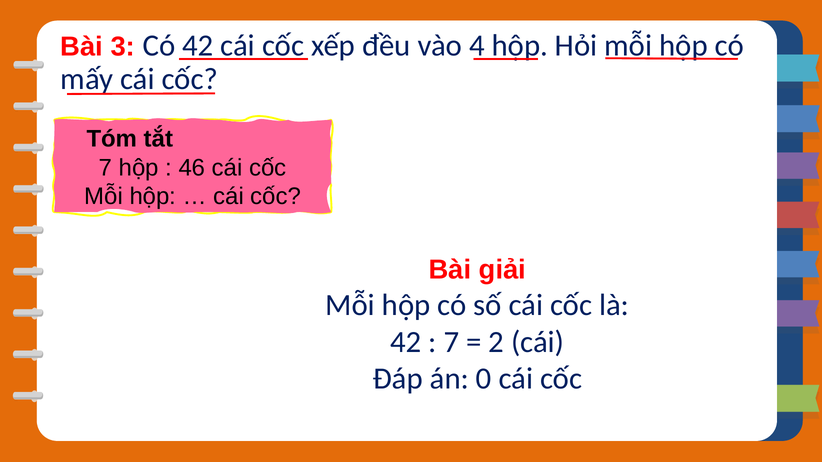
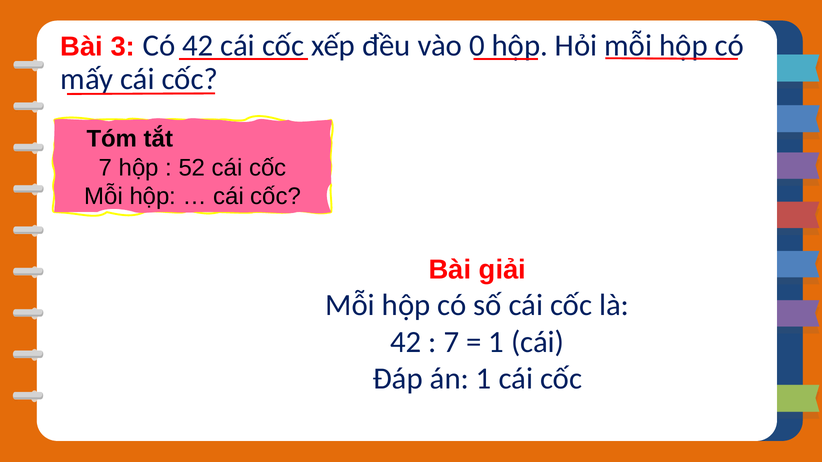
4: 4 -> 0
46: 46 -> 52
2 at (496, 342): 2 -> 1
án 0: 0 -> 1
